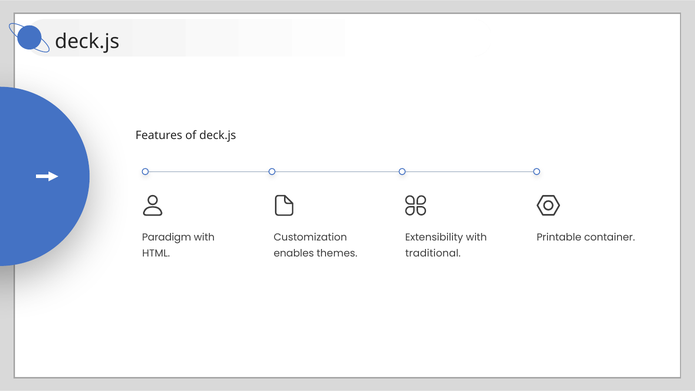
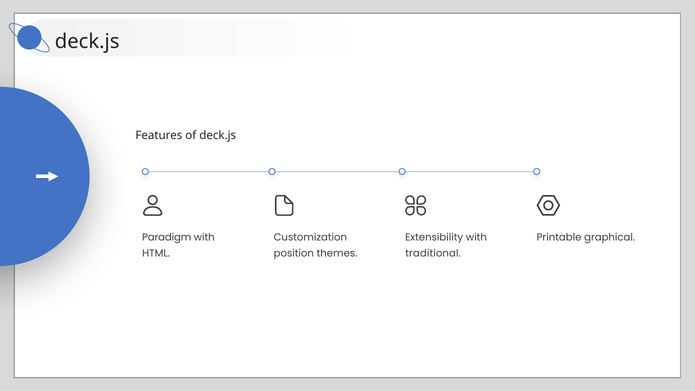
container: container -> graphical
enables: enables -> position
